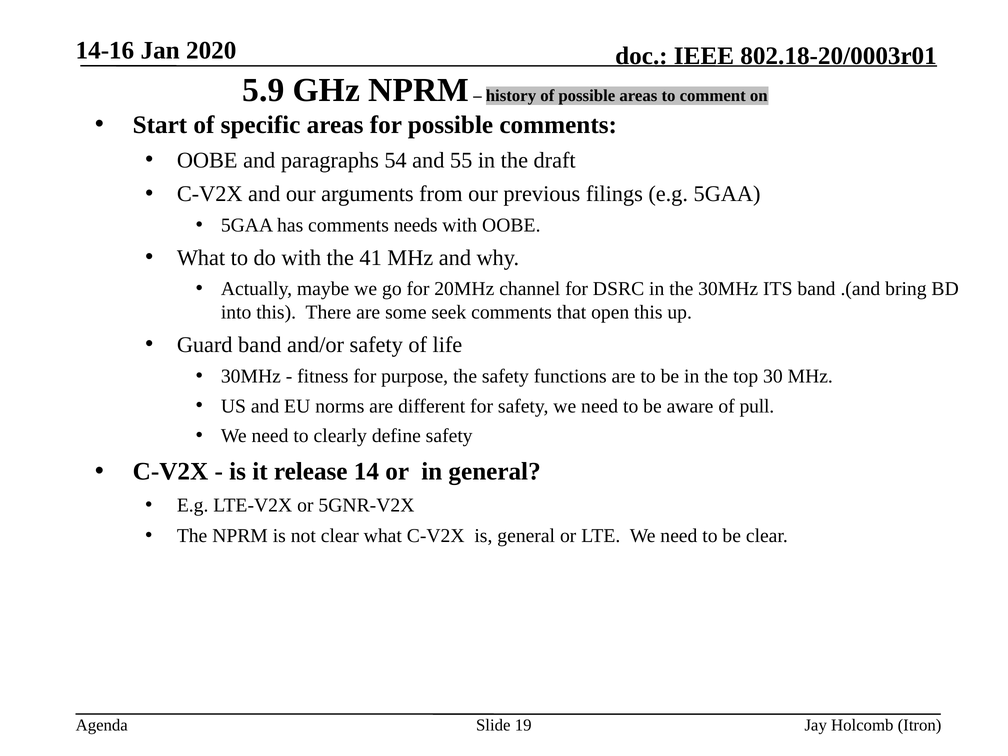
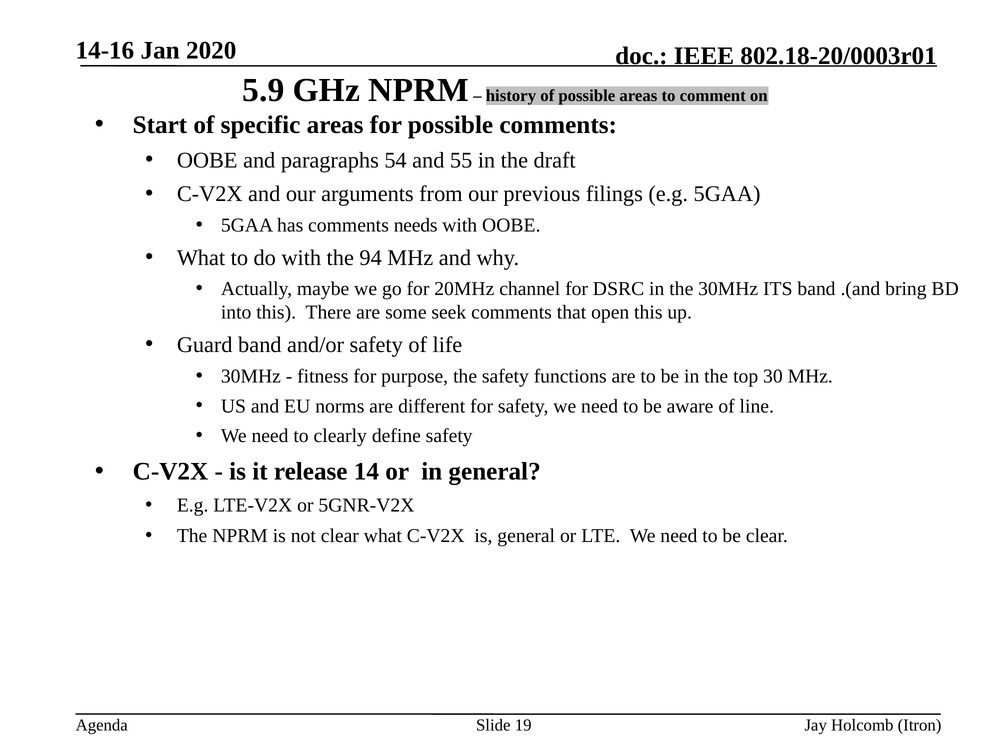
41: 41 -> 94
pull: pull -> line
